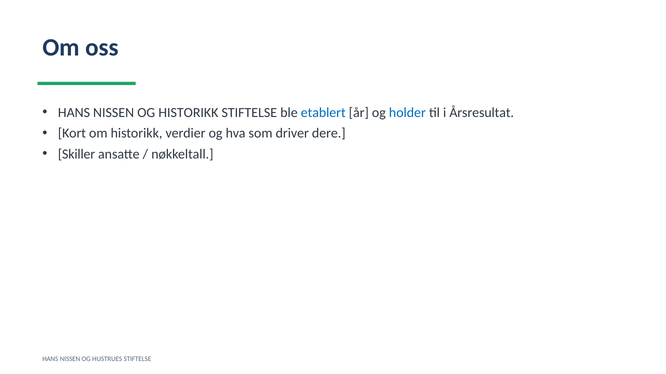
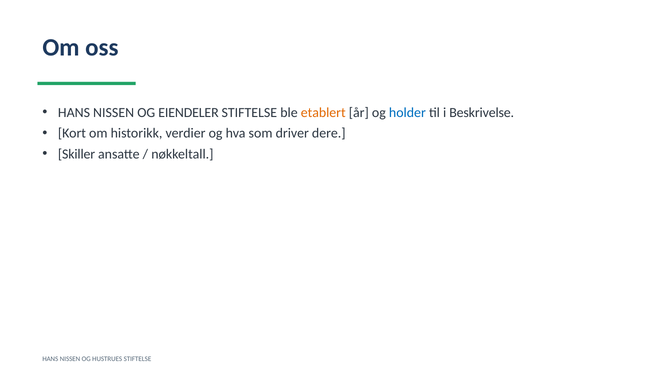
OG HISTORIKK: HISTORIKK -> EIENDELER
etablert colour: blue -> orange
Årsresultat: Årsresultat -> Beskrivelse
